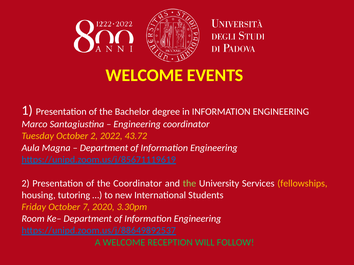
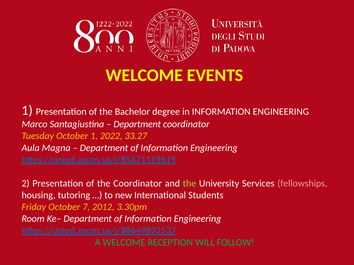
Engineering at (137, 124): Engineering -> Department
October 2: 2 -> 1
43.72: 43.72 -> 33.27
fellowships colour: yellow -> pink
2020: 2020 -> 2012
